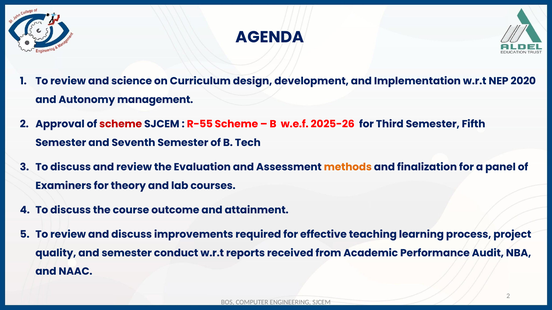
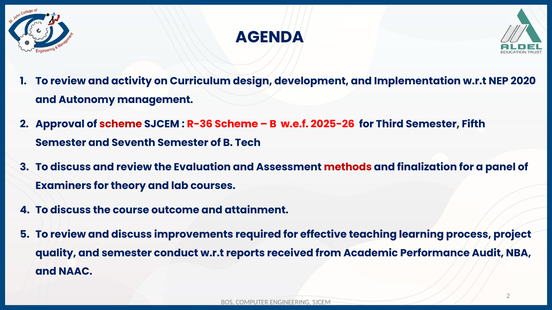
science: science -> activity
R-55: R-55 -> R-36
methods colour: orange -> red
